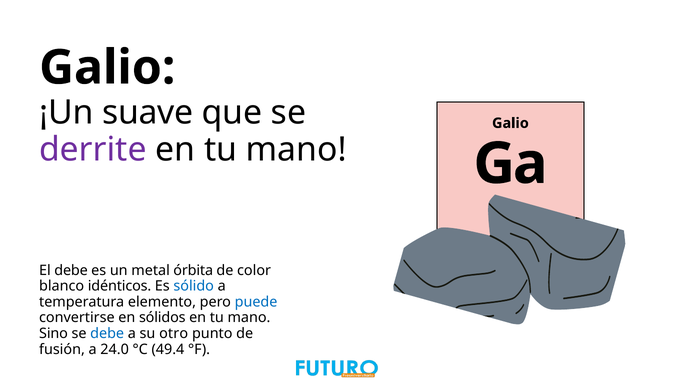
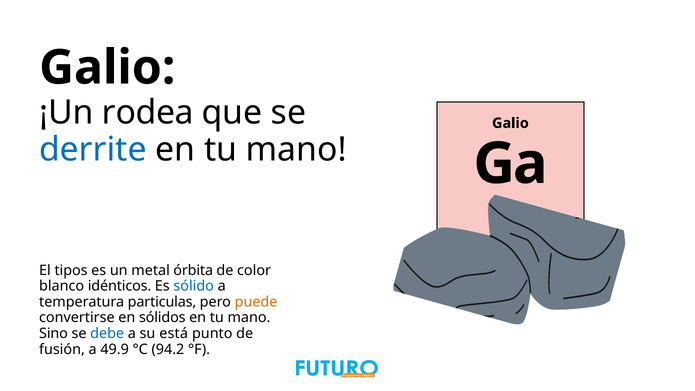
suave: suave -> rodea
derrite colour: purple -> blue
El debe: debe -> tipos
elemento: elemento -> particulas
puede colour: blue -> orange
otro: otro -> está
24.0: 24.0 -> 49.9
49.4: 49.4 -> 94.2
